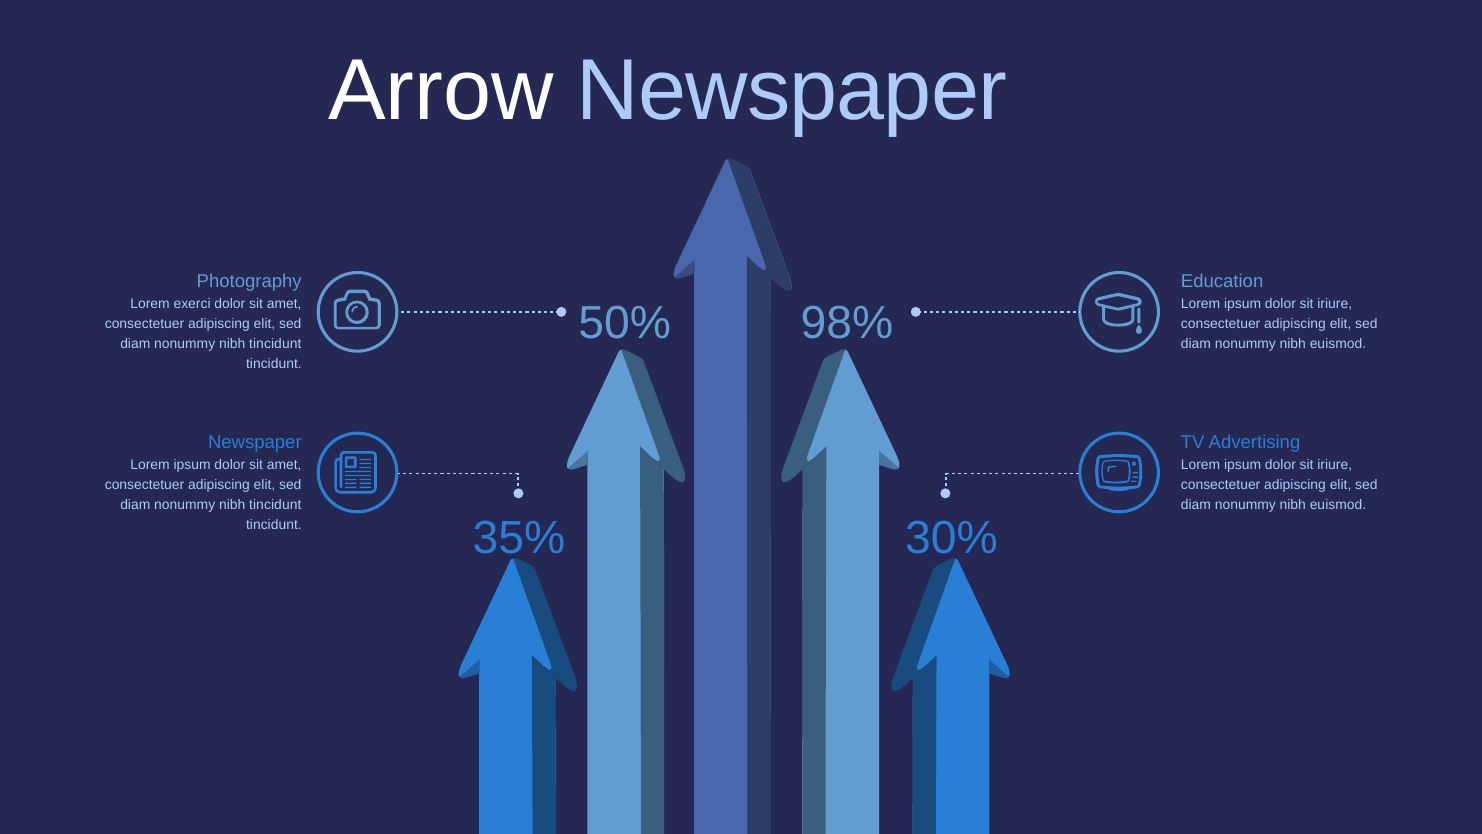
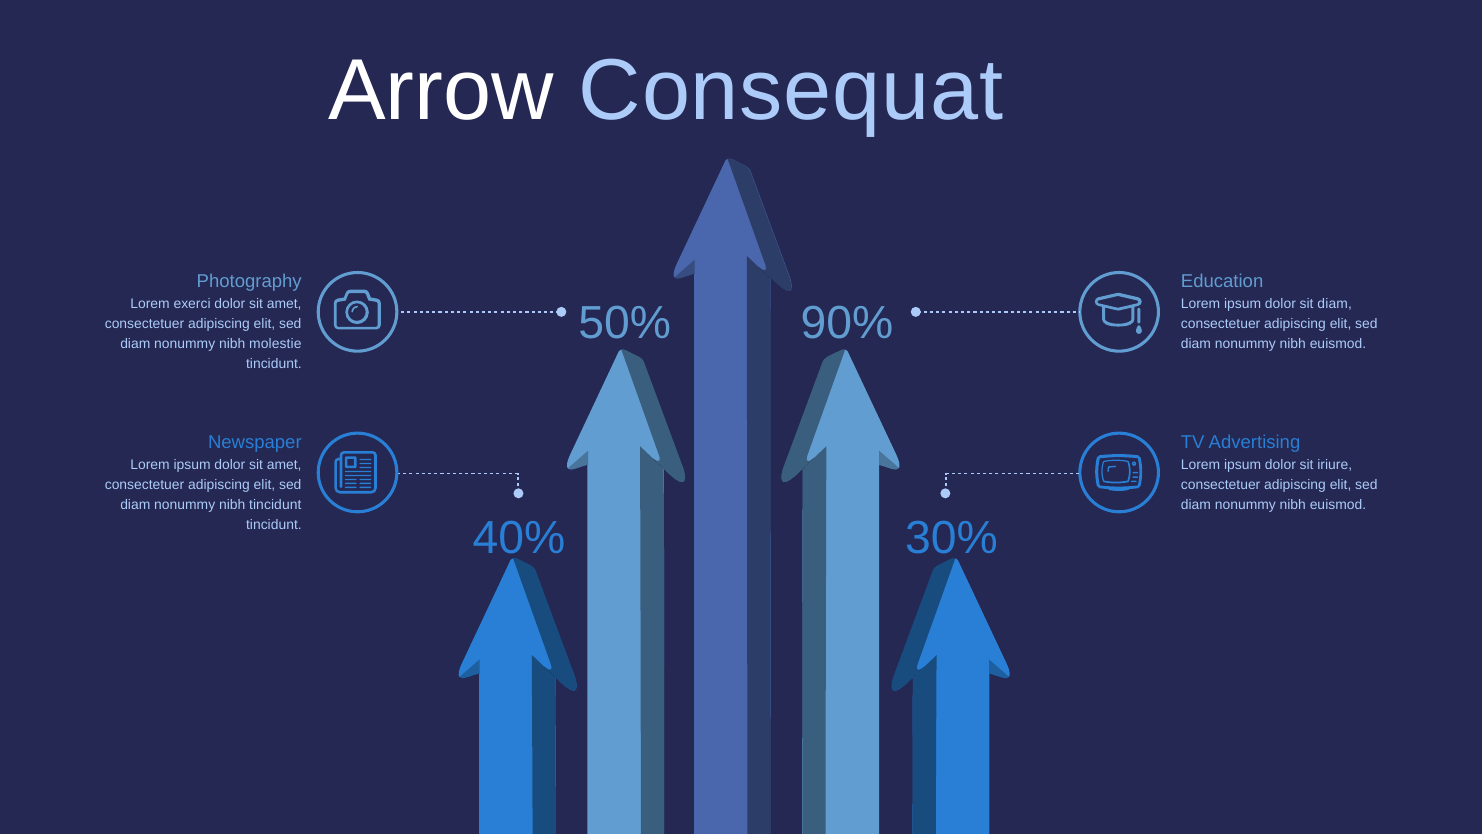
Arrow Newspaper: Newspaper -> Consequat
iriure at (1335, 304): iriure -> diam
98%: 98% -> 90%
tincidunt at (275, 344): tincidunt -> molestie
35%: 35% -> 40%
